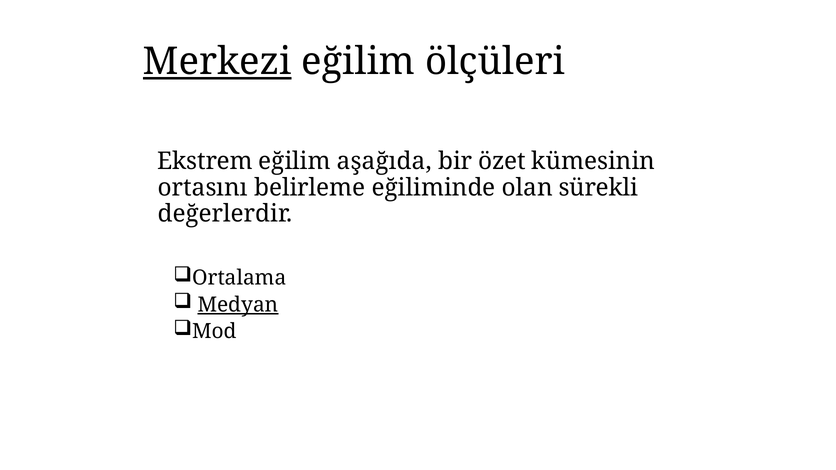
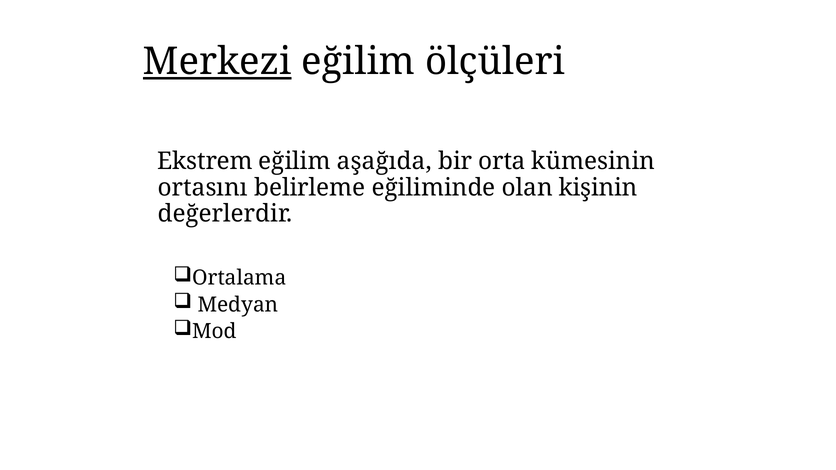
özet: özet -> orta
sürekli: sürekli -> kişinin
Medyan underline: present -> none
